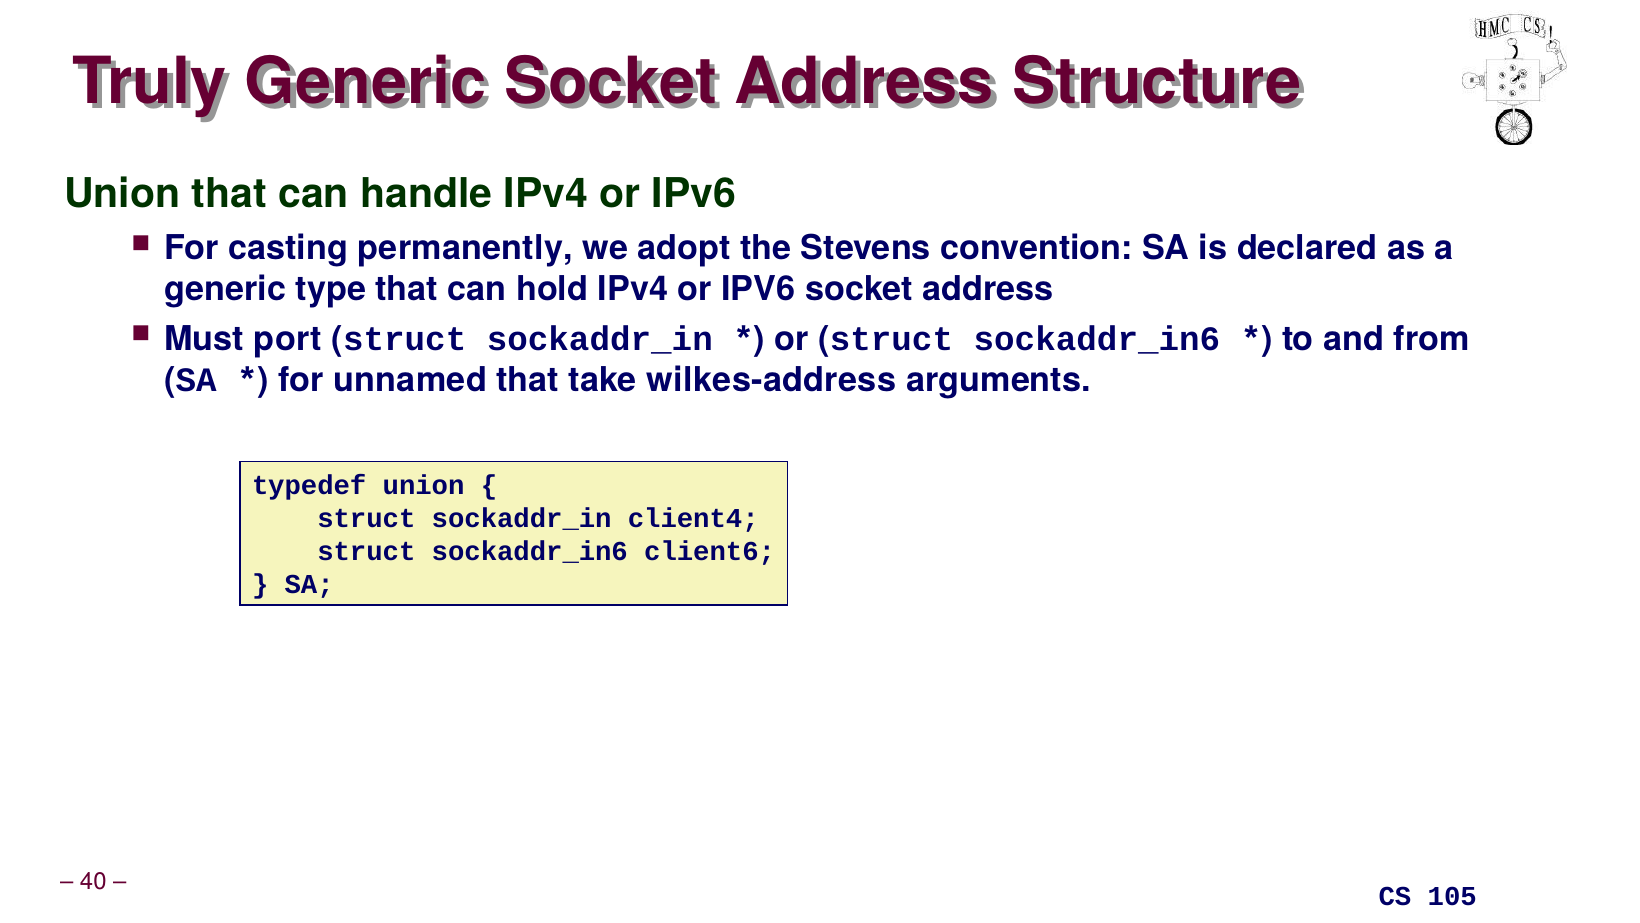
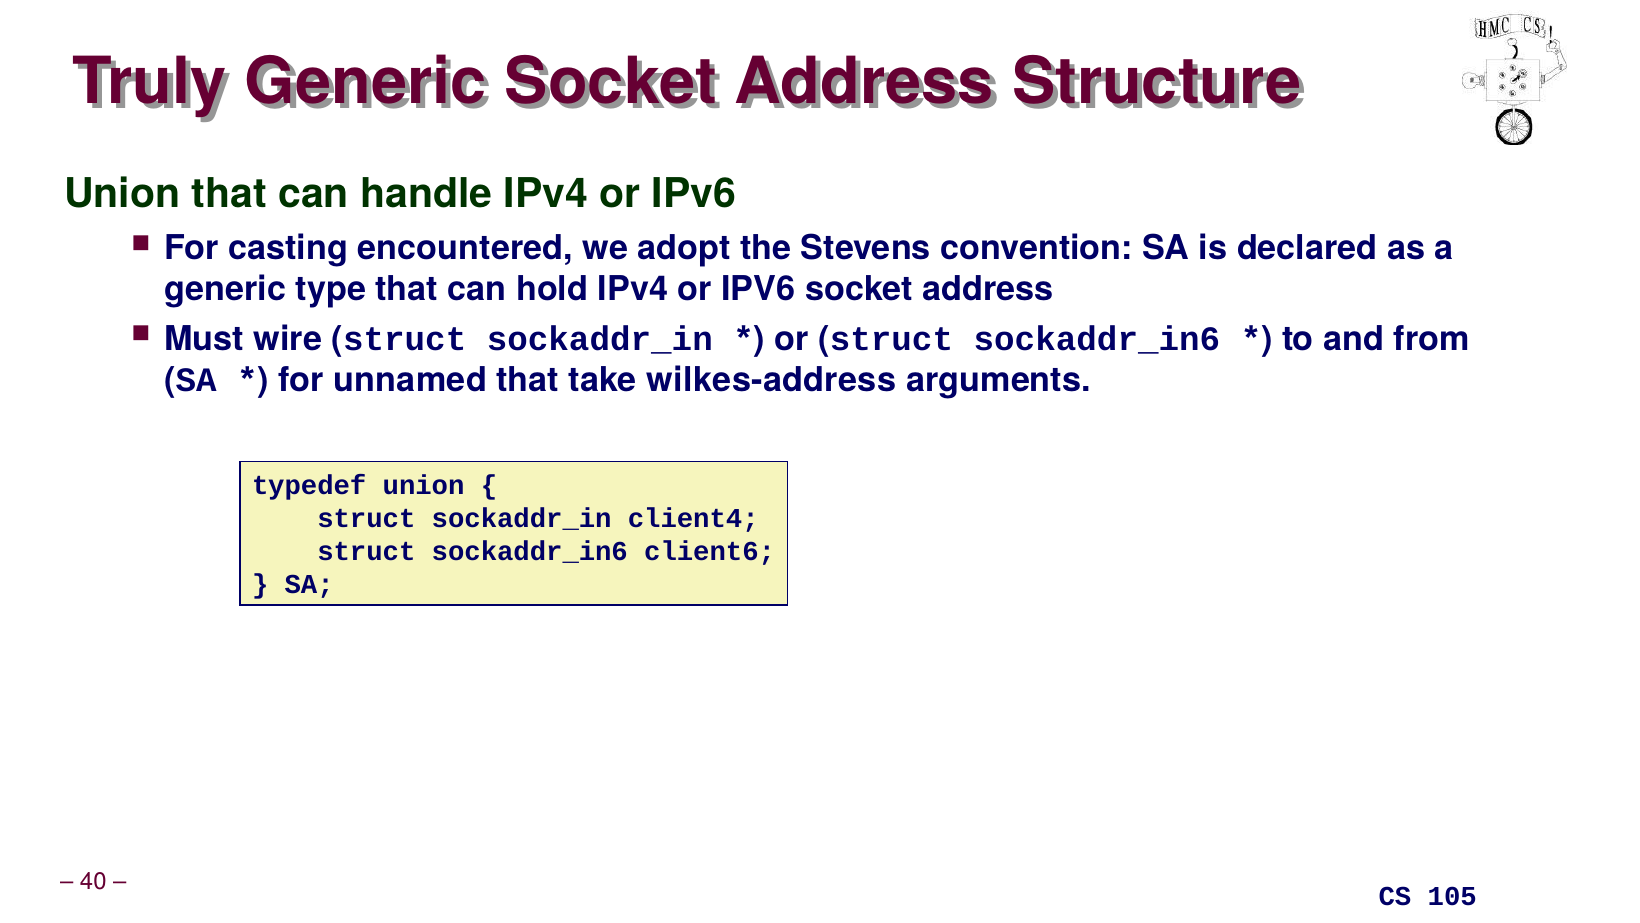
permanently: permanently -> encountered
port: port -> wire
